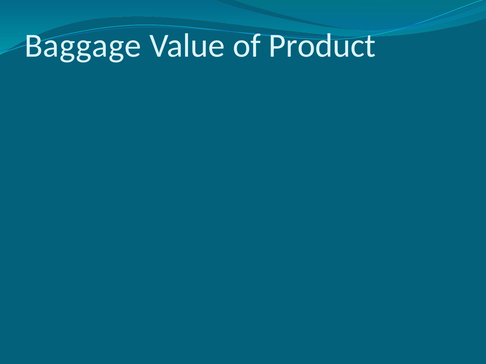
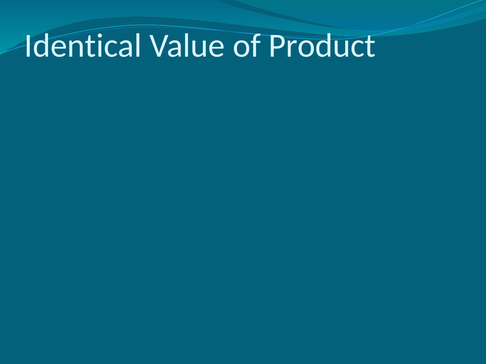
Baggage: Baggage -> Identical
